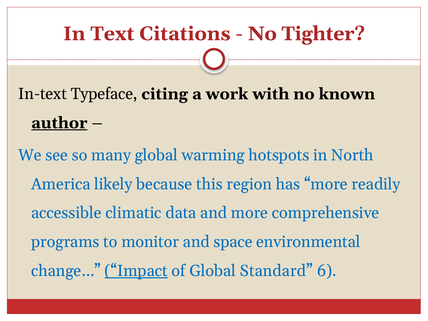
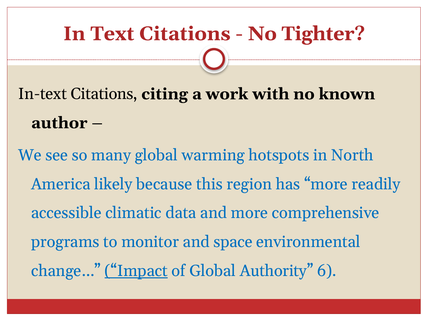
In-text Typeface: Typeface -> Citations
author underline: present -> none
Standard: Standard -> Authority
